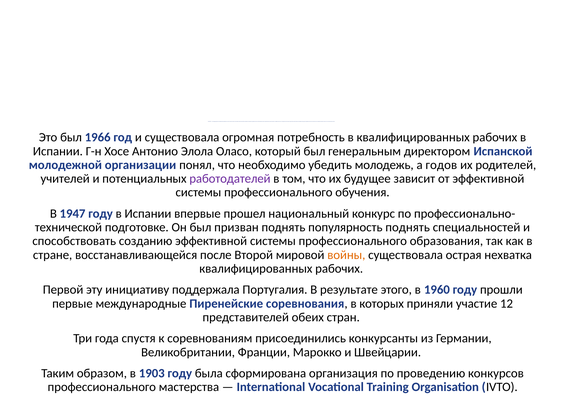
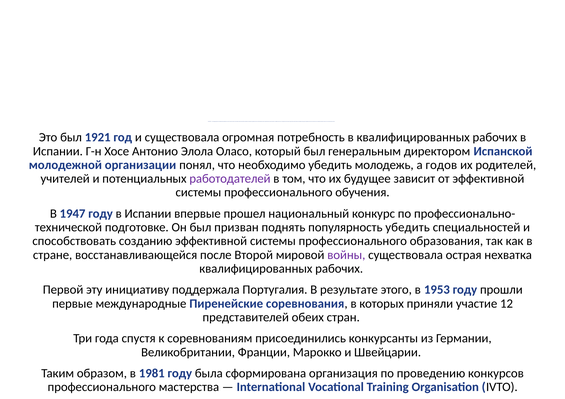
1966: 1966 -> 1921
популярность поднять: поднять -> убедить
войны colour: orange -> purple
1960: 1960 -> 1953
1903: 1903 -> 1981
